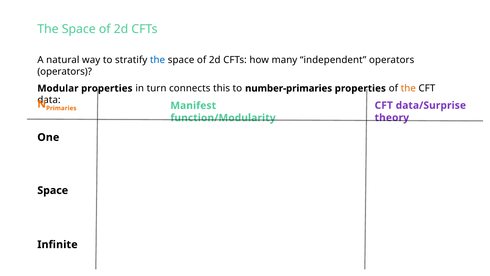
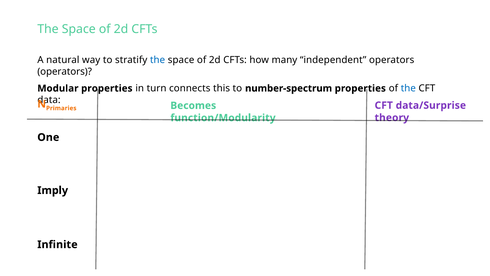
number-primaries: number-primaries -> number-spectrum
the at (408, 88) colour: orange -> blue
Manifest: Manifest -> Becomes
Space at (53, 190): Space -> Imply
